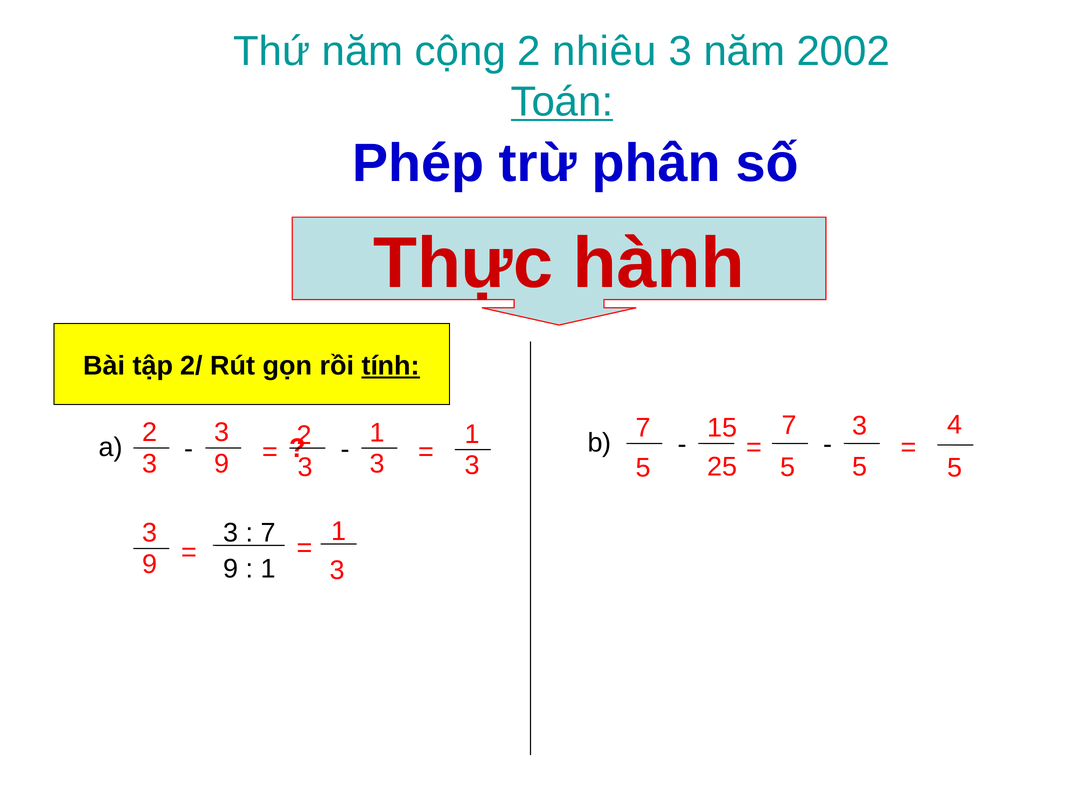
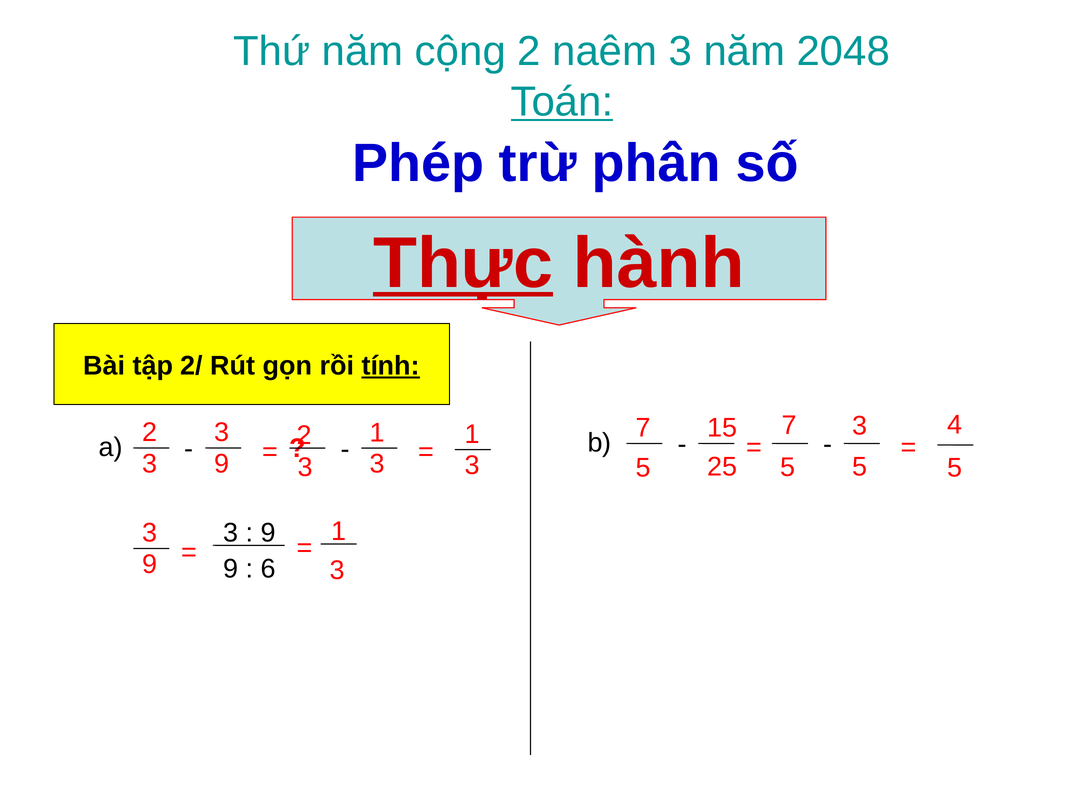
nhiêu: nhiêu -> naêm
2002: 2002 -> 2048
Thực underline: none -> present
7 at (268, 533): 7 -> 9
1 at (268, 569): 1 -> 6
